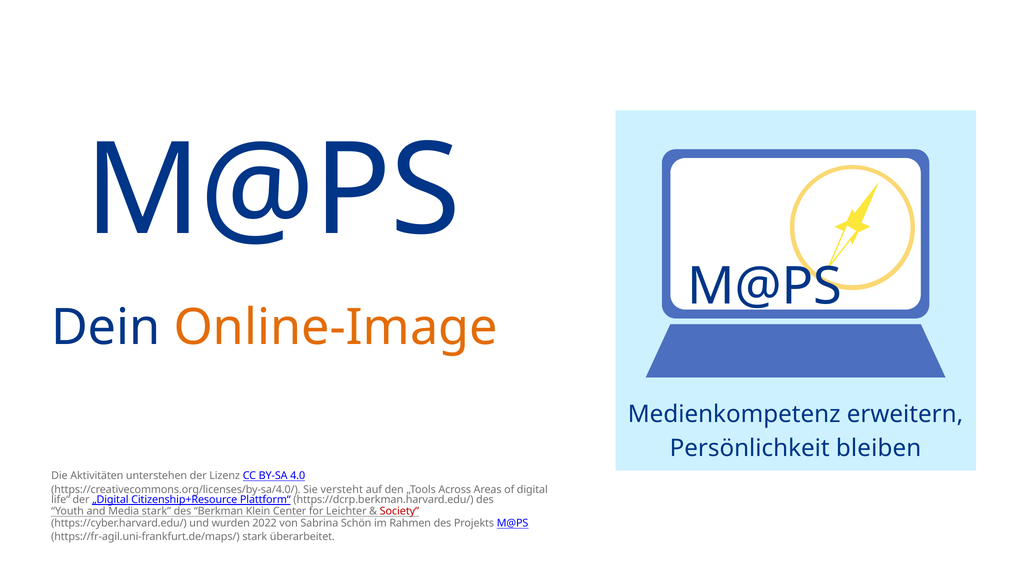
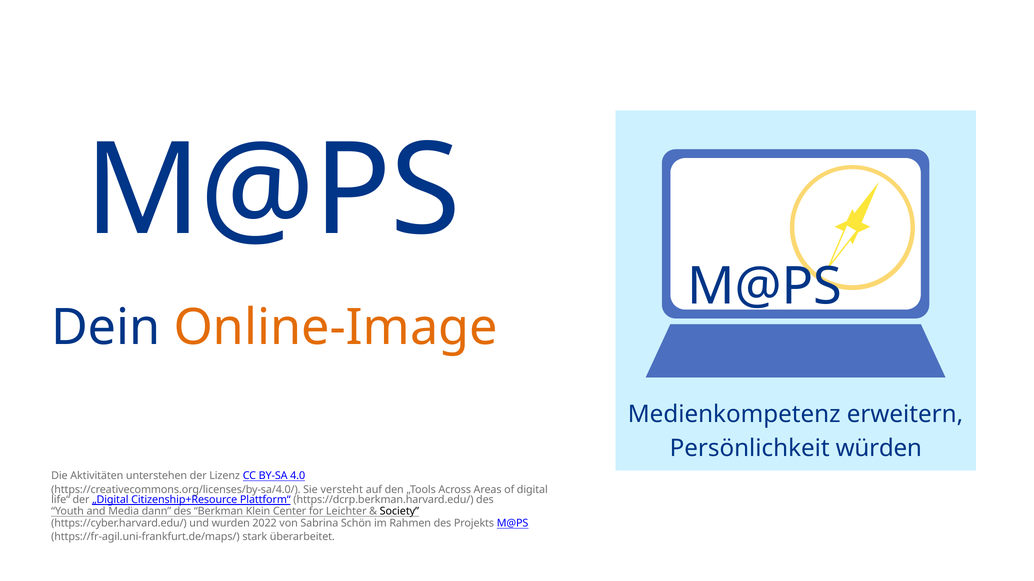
bleiben: bleiben -> würden
Media stark: stark -> dann
Society colour: red -> black
